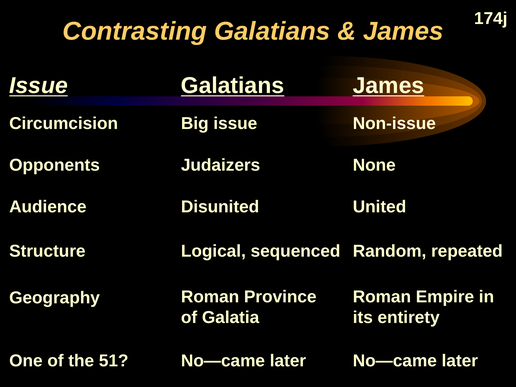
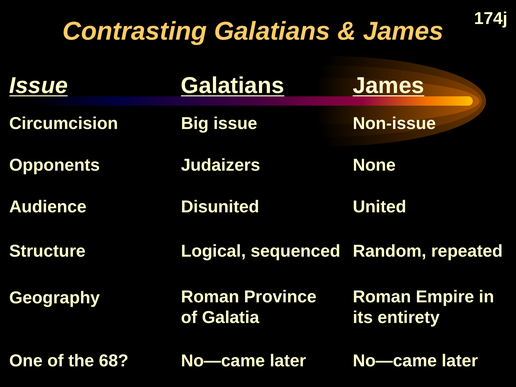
51: 51 -> 68
